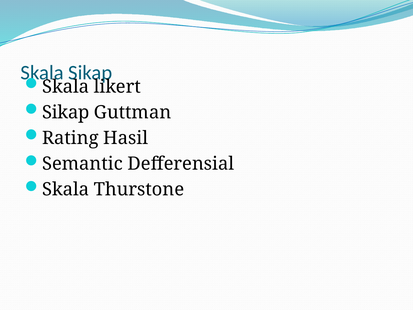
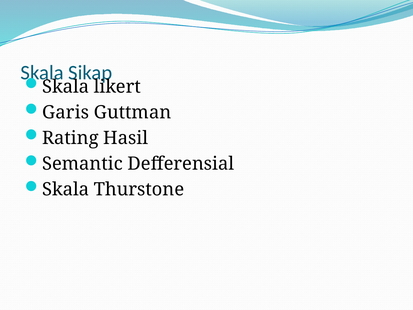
Sikap at (66, 112): Sikap -> Garis
